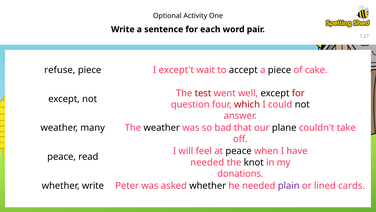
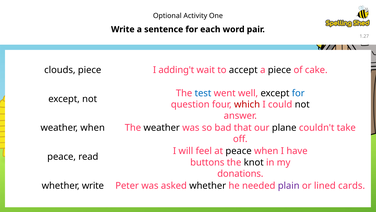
refuse: refuse -> clouds
except't: except't -> adding't
test colour: red -> blue
for at (298, 93) colour: red -> blue
weather many: many -> when
needed at (207, 162): needed -> buttons
